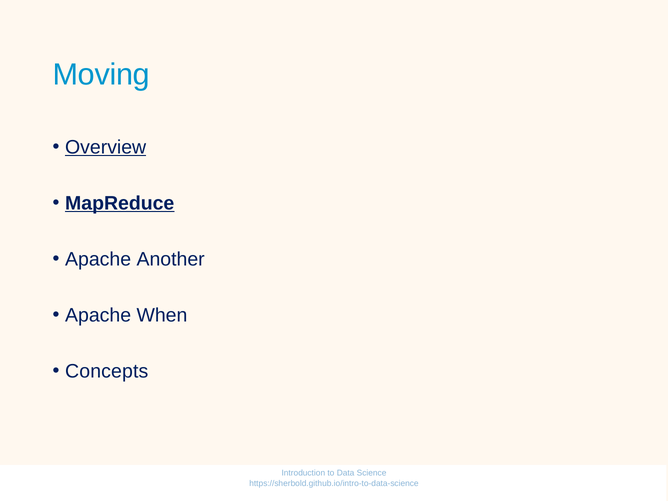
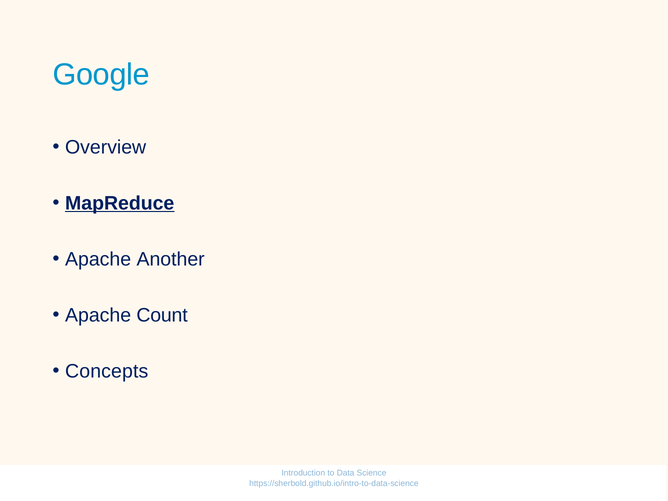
Moving: Moving -> Google
Overview underline: present -> none
When: When -> Count
